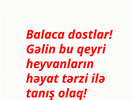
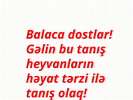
bu qeyri: qeyri -> tanış
